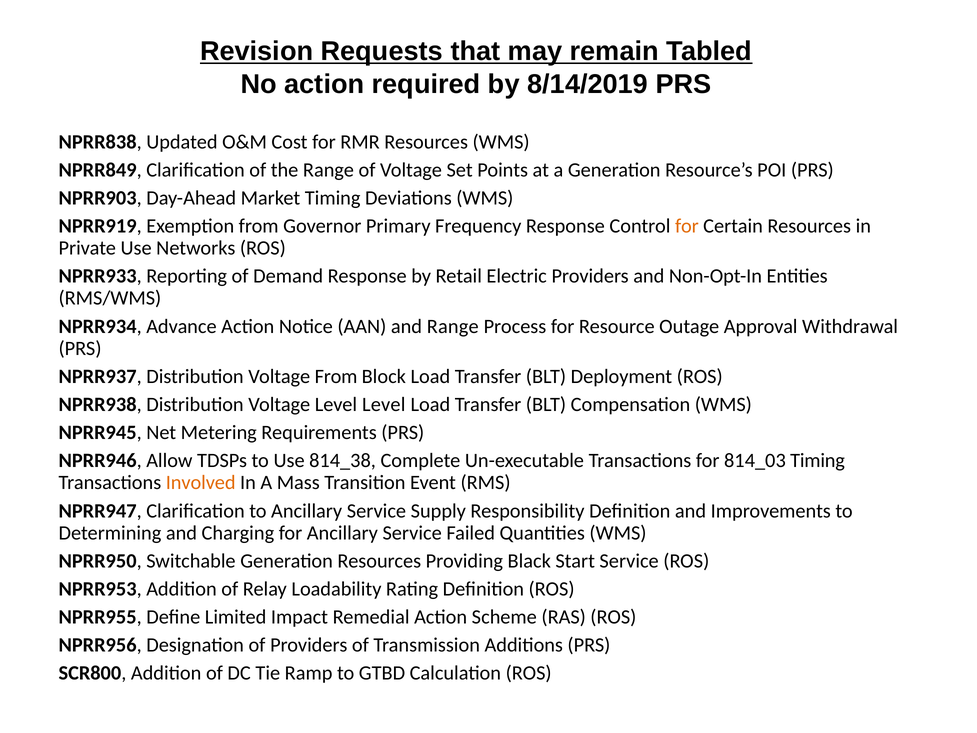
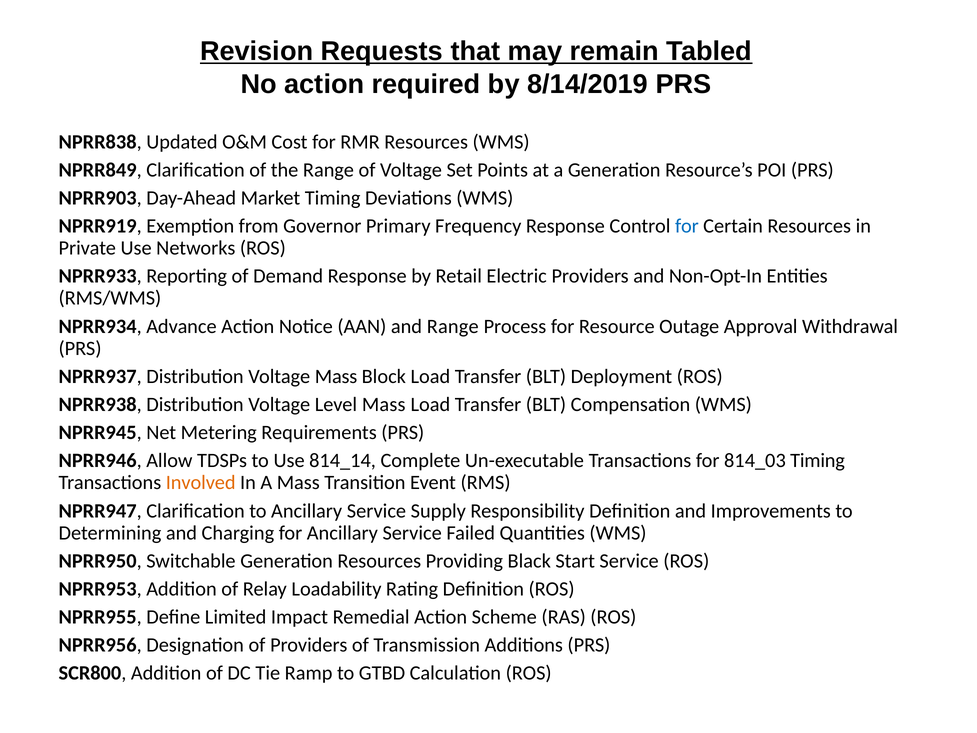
for at (687, 226) colour: orange -> blue
Voltage From: From -> Mass
Level Level: Level -> Mass
814_38: 814_38 -> 814_14
